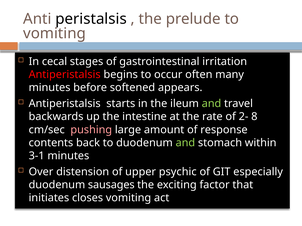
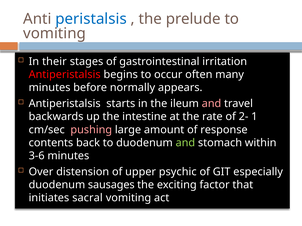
peristalsis colour: black -> blue
cecal: cecal -> their
softened: softened -> normally
and at (211, 104) colour: light green -> pink
8: 8 -> 1
3-1: 3-1 -> 3-6
closes: closes -> sacral
